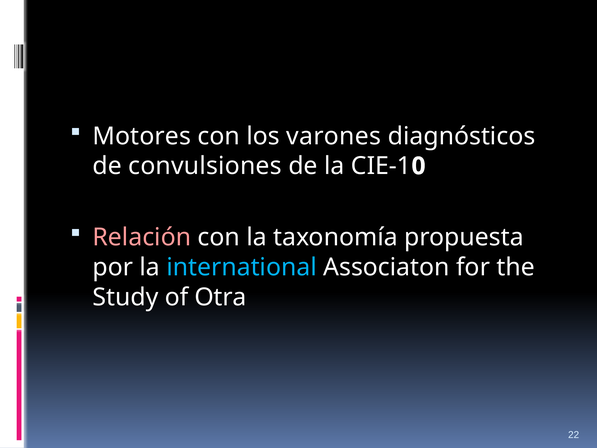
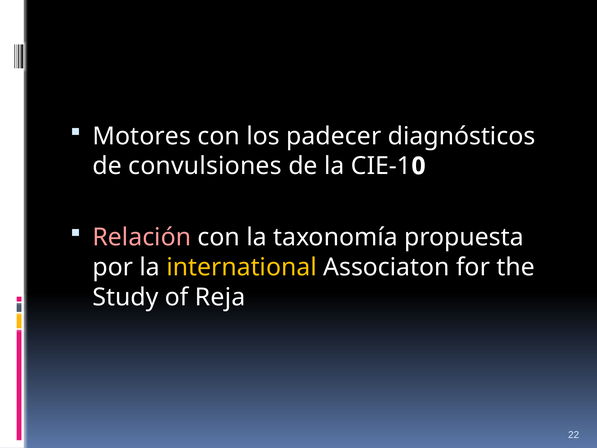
varones: varones -> padecer
international colour: light blue -> yellow
Otra: Otra -> Reja
